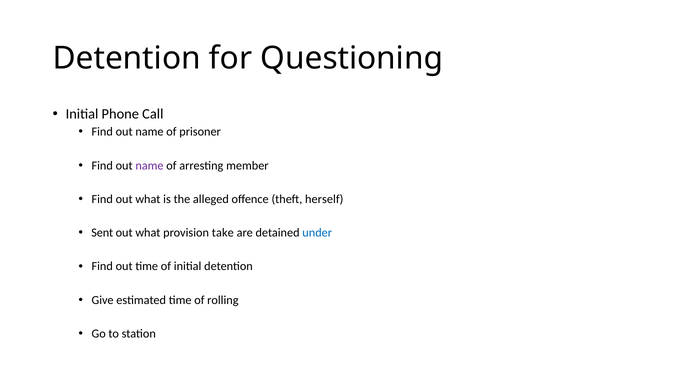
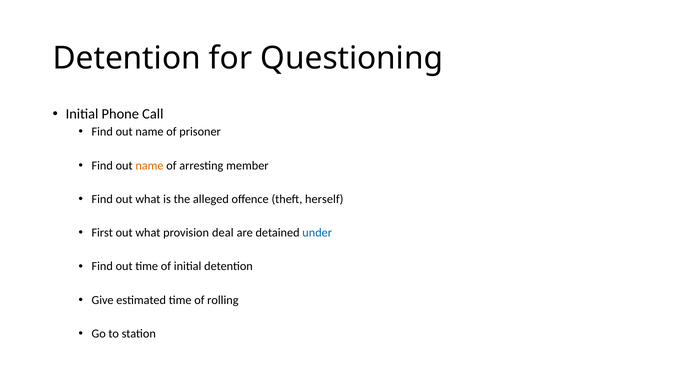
name at (149, 165) colour: purple -> orange
Sent: Sent -> First
take: take -> deal
